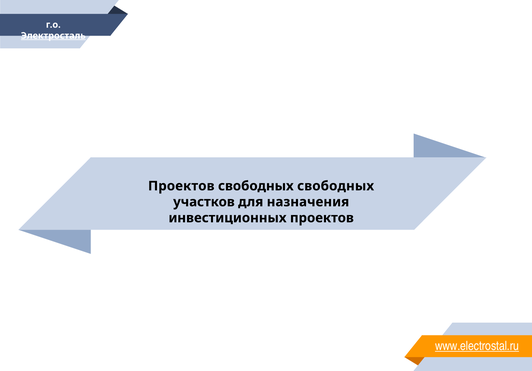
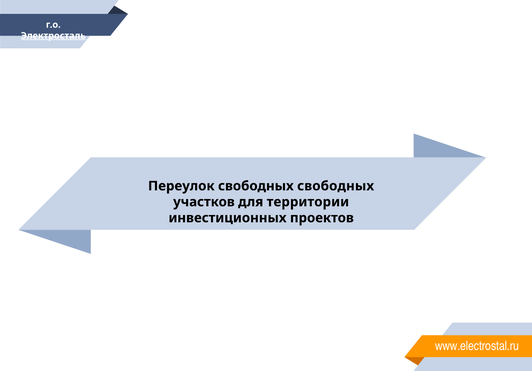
Проектов at (181, 186): Проектов -> Переулок
назначения: назначения -> территории
www.electrostal.ru underline: present -> none
